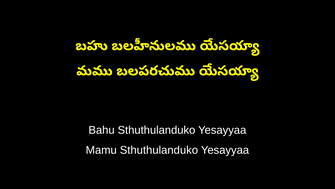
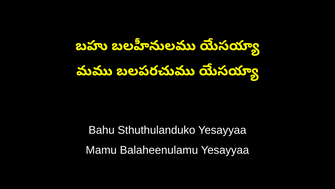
Mamu Sthuthulanduko: Sthuthulanduko -> Balaheenulamu
